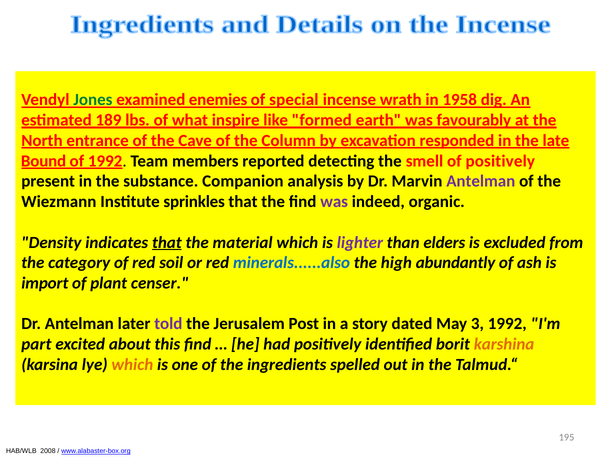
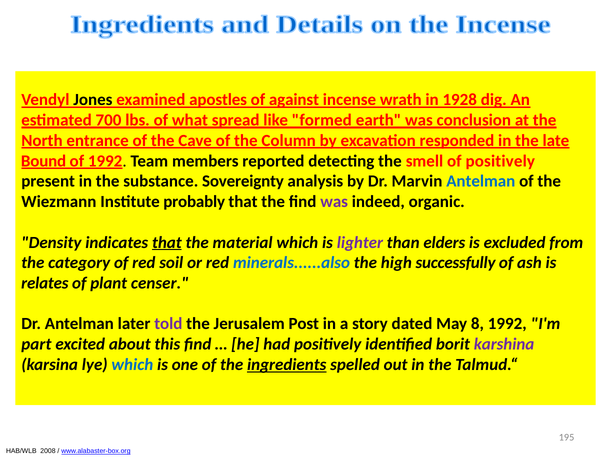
Jones colour: green -> black
enemies: enemies -> apostles
special: special -> against
1958: 1958 -> 1928
189: 189 -> 700
inspire: inspire -> spread
favourably: favourably -> conclusion
Companion: Companion -> Sovereignty
Antelman at (481, 181) colour: purple -> blue
sprinkles: sprinkles -> probably
abundantly: abundantly -> successfully
import: import -> relates
3: 3 -> 8
karshina colour: orange -> purple
which at (132, 365) colour: orange -> blue
ingredients underline: none -> present
